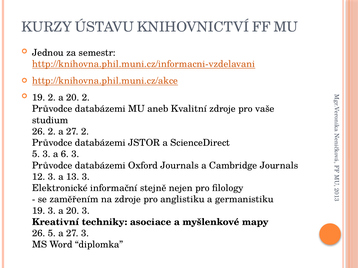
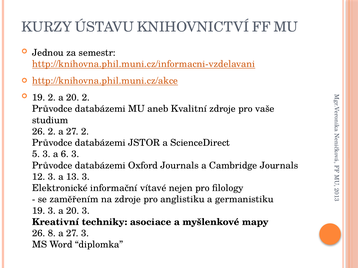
stejně: stejně -> vítavé
26 5: 5 -> 8
